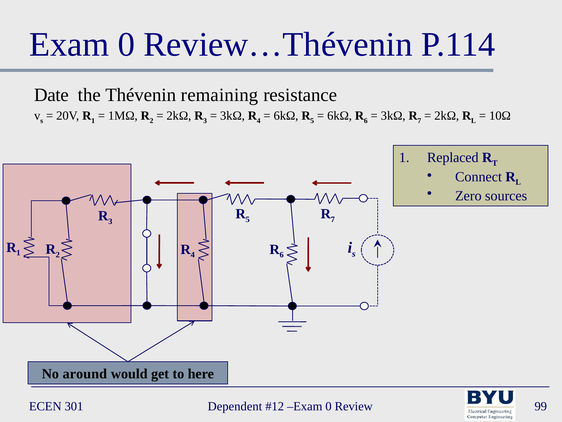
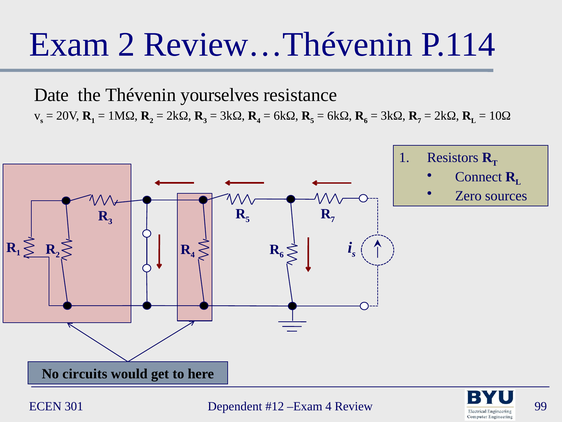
0 at (126, 45): 0 -> 2
remaining: remaining -> yourselves
Replaced: Replaced -> Resistors
around: around -> circuits
0 at (329, 406): 0 -> 4
